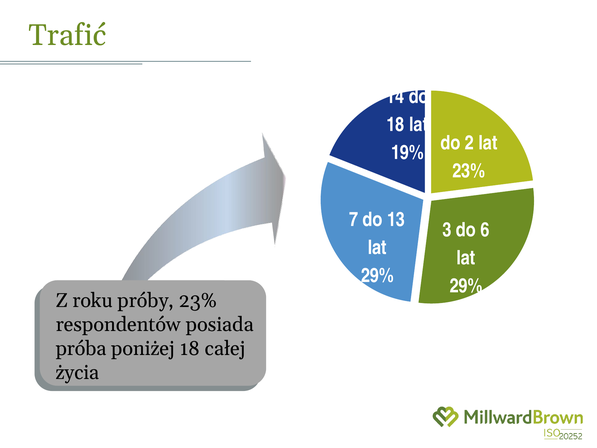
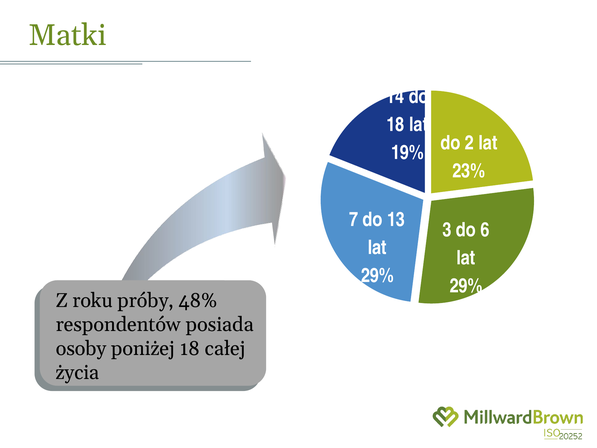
Trafić: Trafić -> Matki
próby 23%: 23% -> 48%
próba: próba -> osoby
